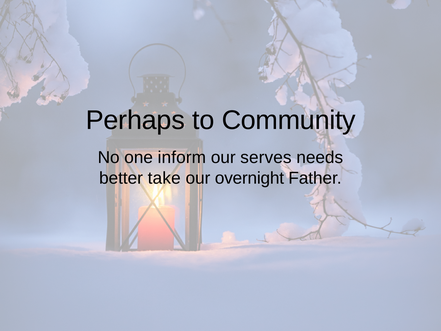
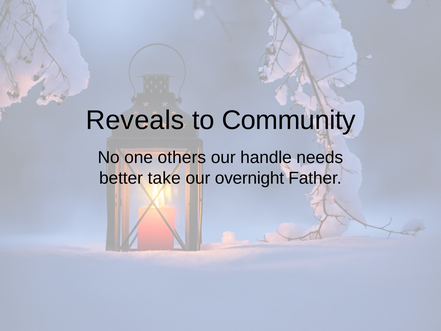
Perhaps: Perhaps -> Reveals
inform: inform -> others
serves: serves -> handle
